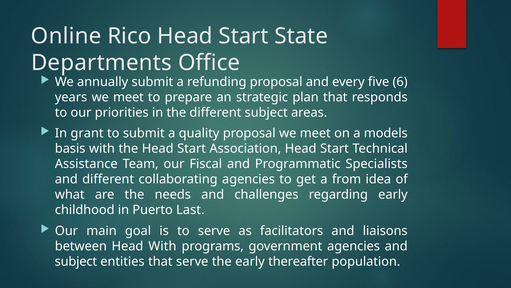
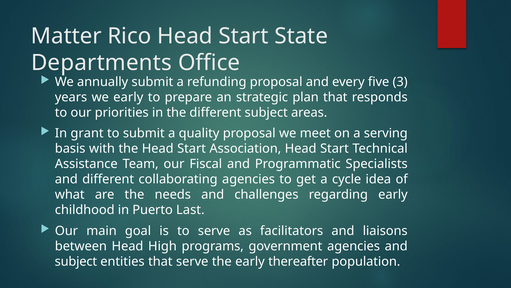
Online: Online -> Matter
6: 6 -> 3
years we meet: meet -> early
models: models -> serving
from: from -> cycle
Head With: With -> High
